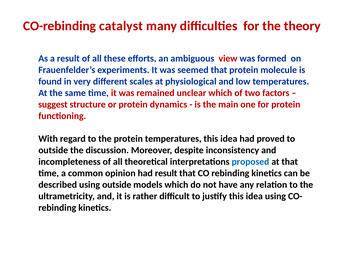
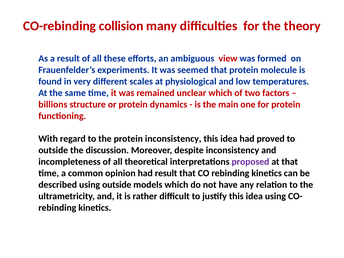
catalyst: catalyst -> collision
suggest: suggest -> billions
protein temperatures: temperatures -> inconsistency
proposed colour: blue -> purple
